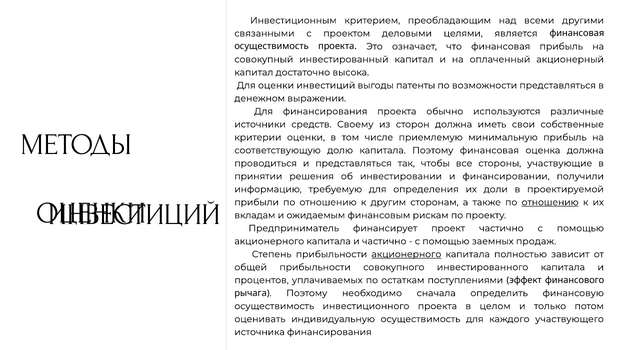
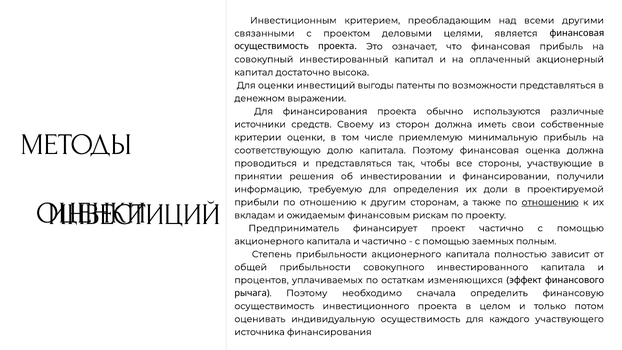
продаж: продаж -> полным
акционерного at (406, 254) underline: present -> none
поступлениями: поступлениями -> изменяющихся
